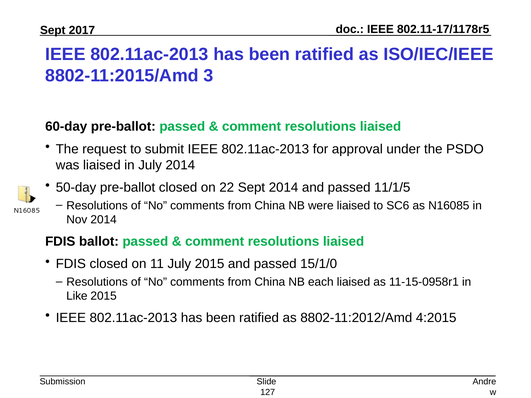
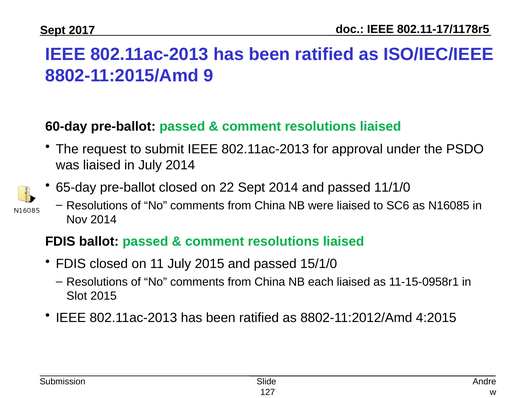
3: 3 -> 9
50-day: 50-day -> 65-day
11/1/5: 11/1/5 -> 11/1/0
Like: Like -> Slot
